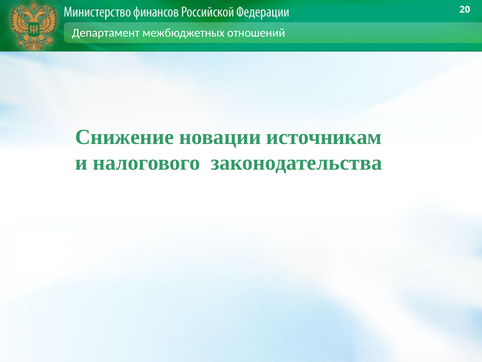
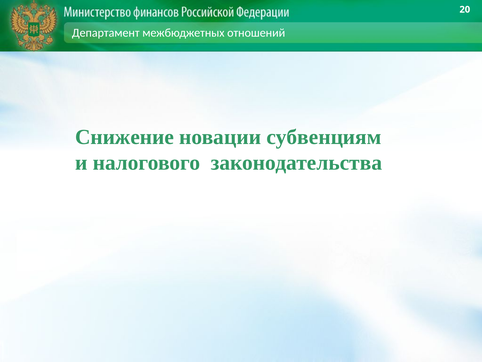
источникам: источникам -> субвенциям
